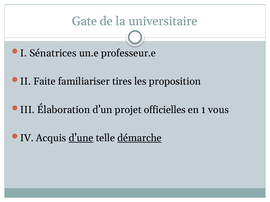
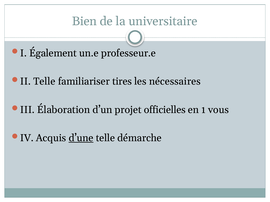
Gate: Gate -> Bien
Sénatrices: Sénatrices -> Également
II Faite: Faite -> Telle
proposition: proposition -> nécessaires
démarche underline: present -> none
